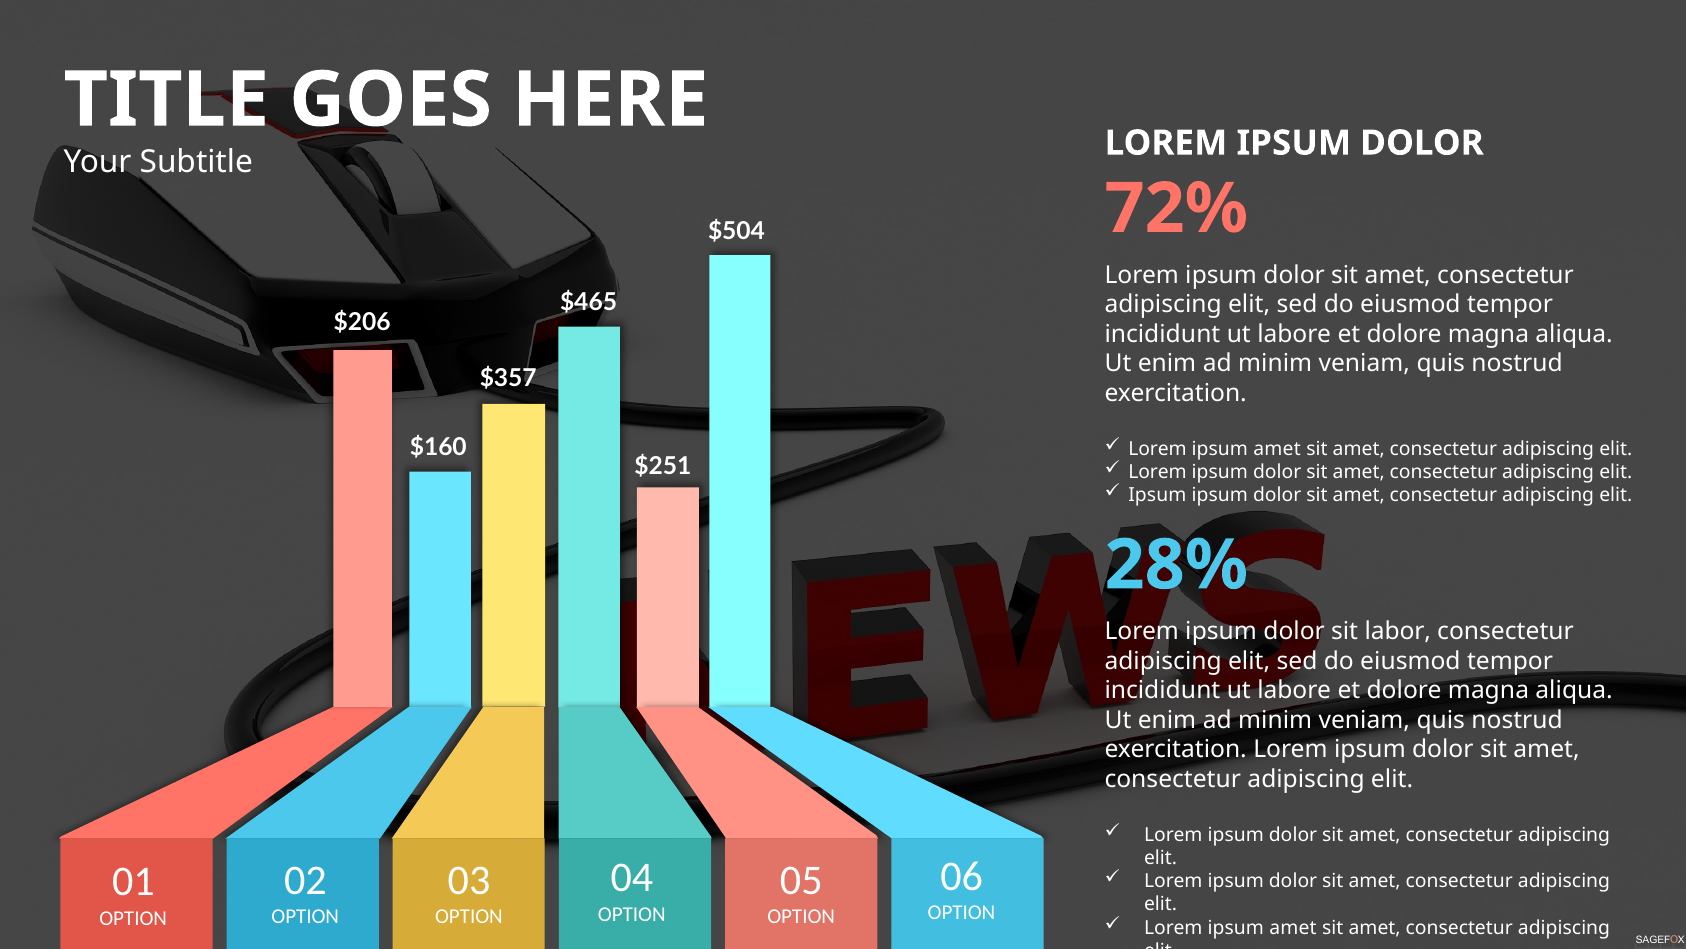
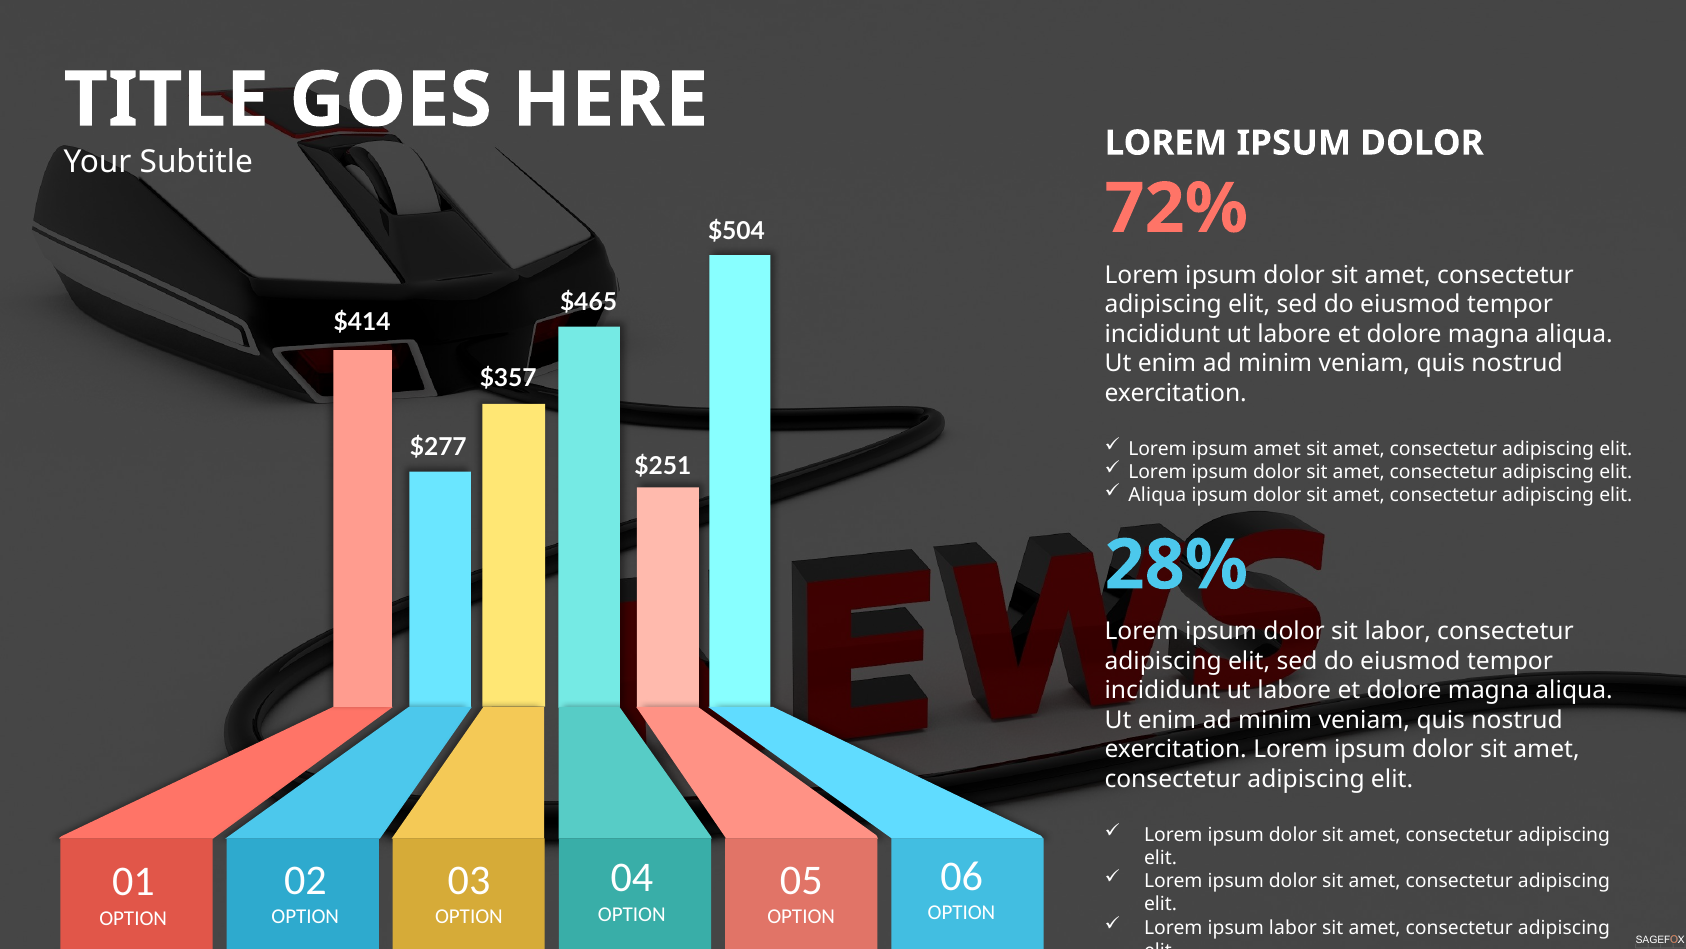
$206: $206 -> $414
$160: $160 -> $277
Ipsum at (1157, 495): Ipsum -> Aliqua
amet at (1293, 927): amet -> labor
